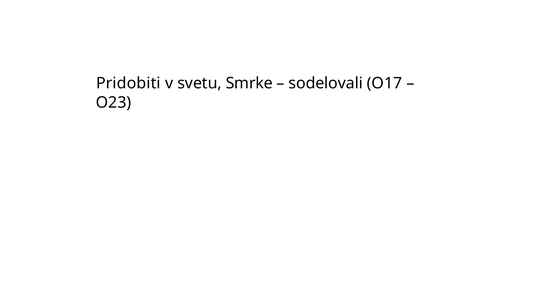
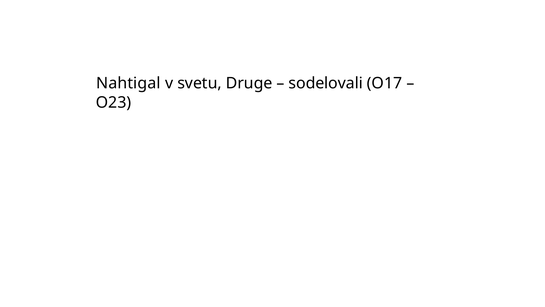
Pridobiti: Pridobiti -> Nahtigal
Smrke: Smrke -> Druge
